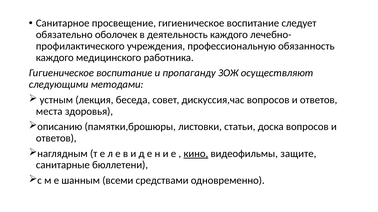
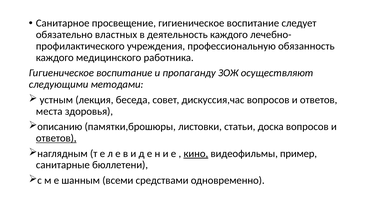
оболочек: оболочек -> властных
ответов at (56, 139) underline: none -> present
защите: защите -> пример
